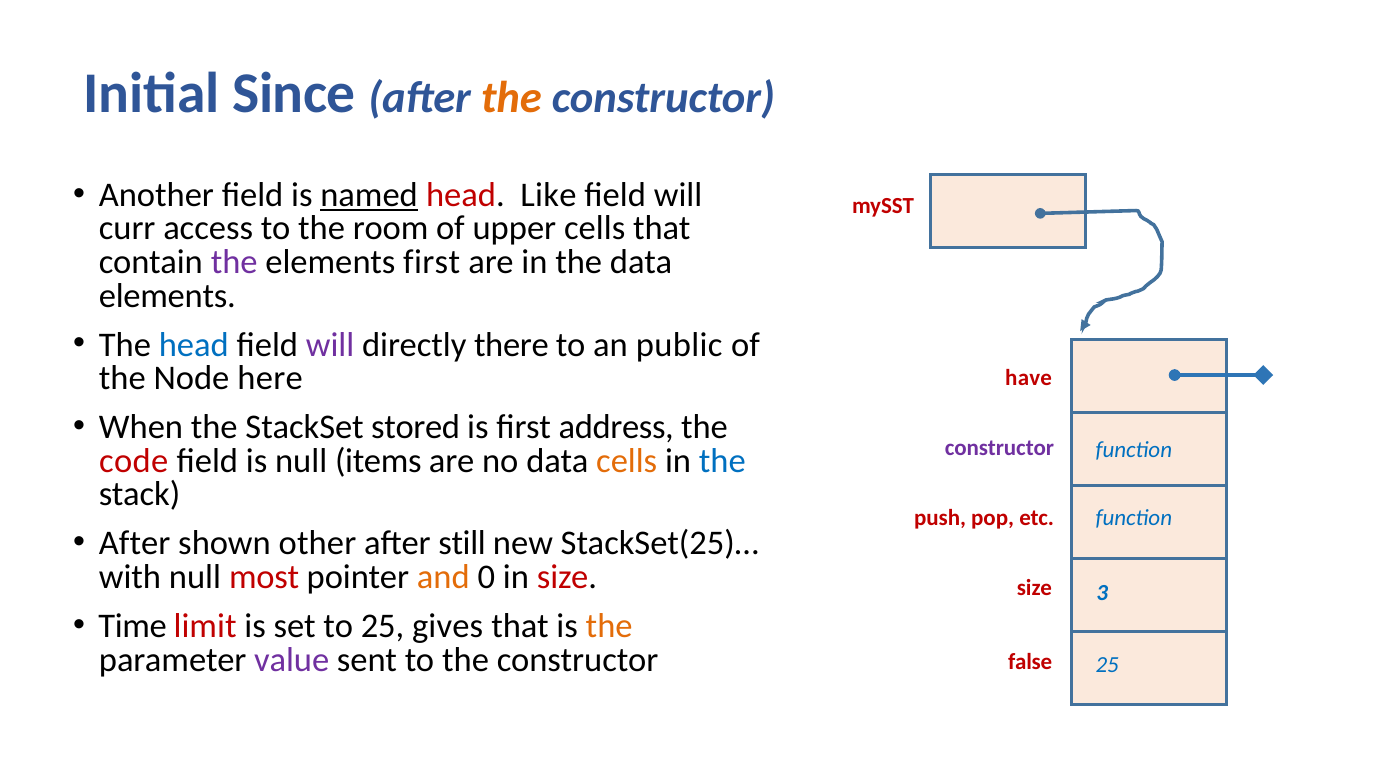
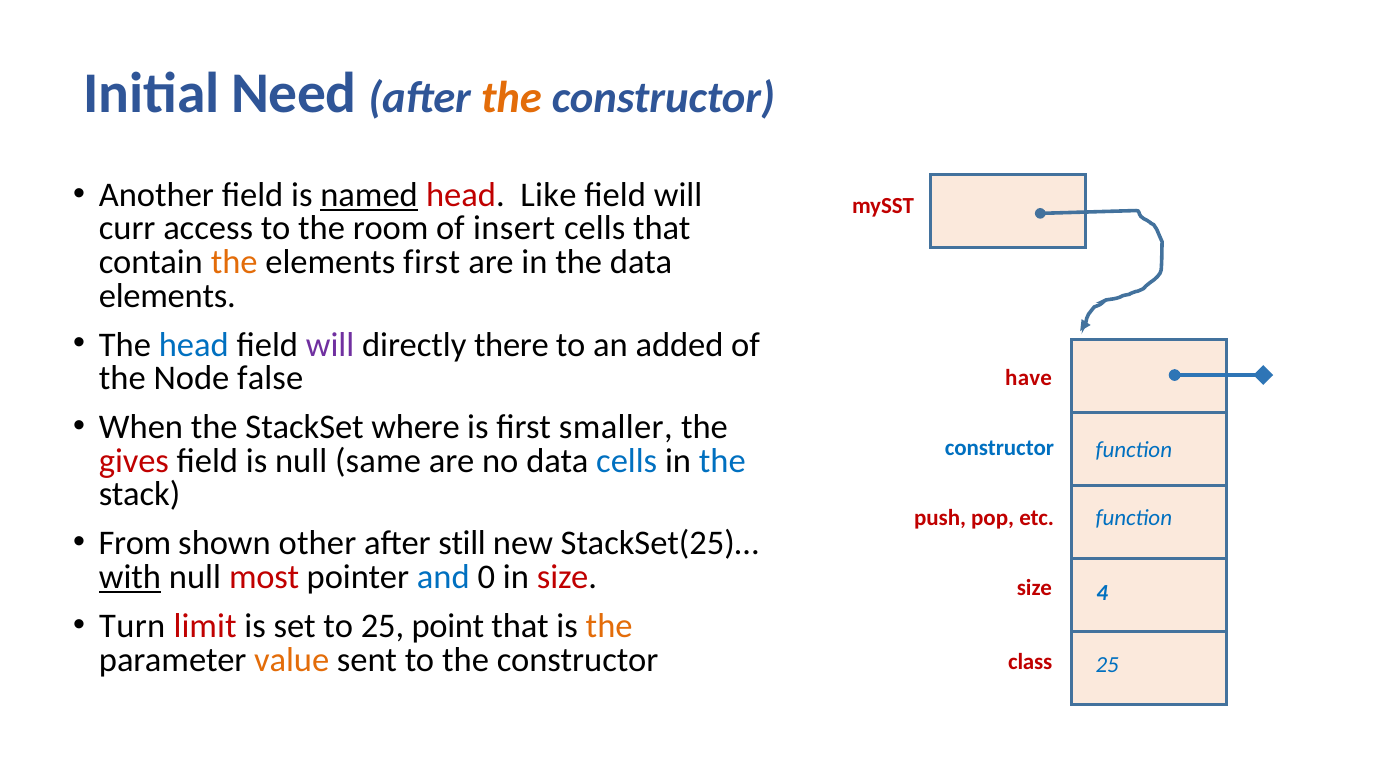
Since: Since -> Need
upper: upper -> insert
the at (234, 262) colour: purple -> orange
public: public -> added
here: here -> false
stored: stored -> where
address: address -> smaller
constructor at (999, 448) colour: purple -> blue
code: code -> gives
items: items -> same
cells at (627, 461) colour: orange -> blue
After at (135, 544): After -> From
with underline: none -> present
and colour: orange -> blue
3: 3 -> 4
Time: Time -> Turn
gives: gives -> point
value colour: purple -> orange
false: false -> class
